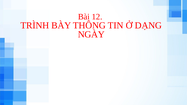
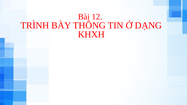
NGÀY: NGÀY -> KHXH
